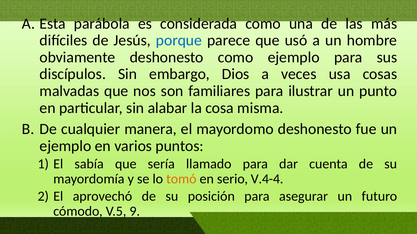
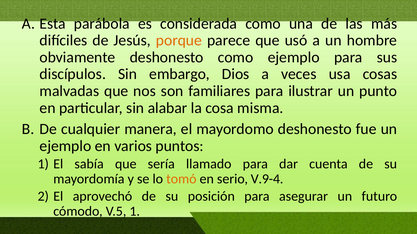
porque colour: blue -> orange
V.4-4: V.4-4 -> V.9-4
V.5 9: 9 -> 1
